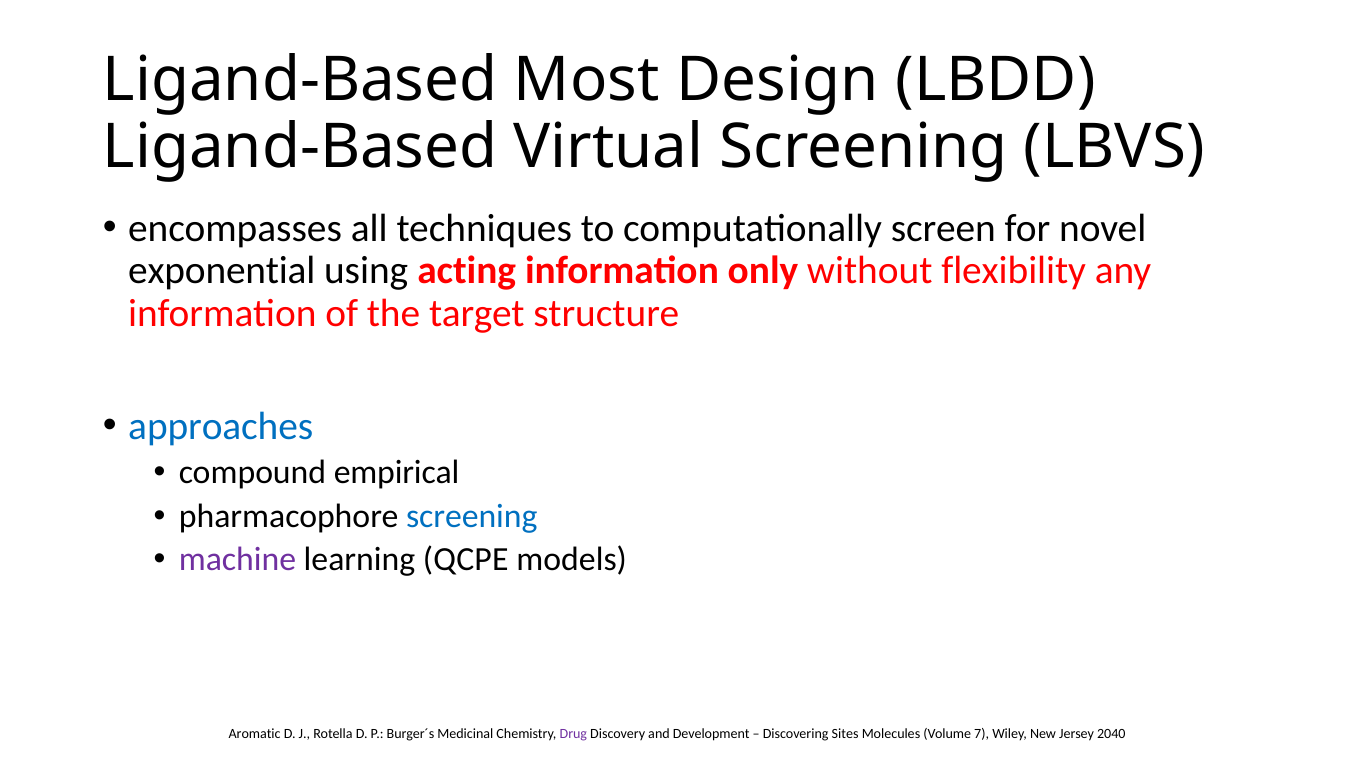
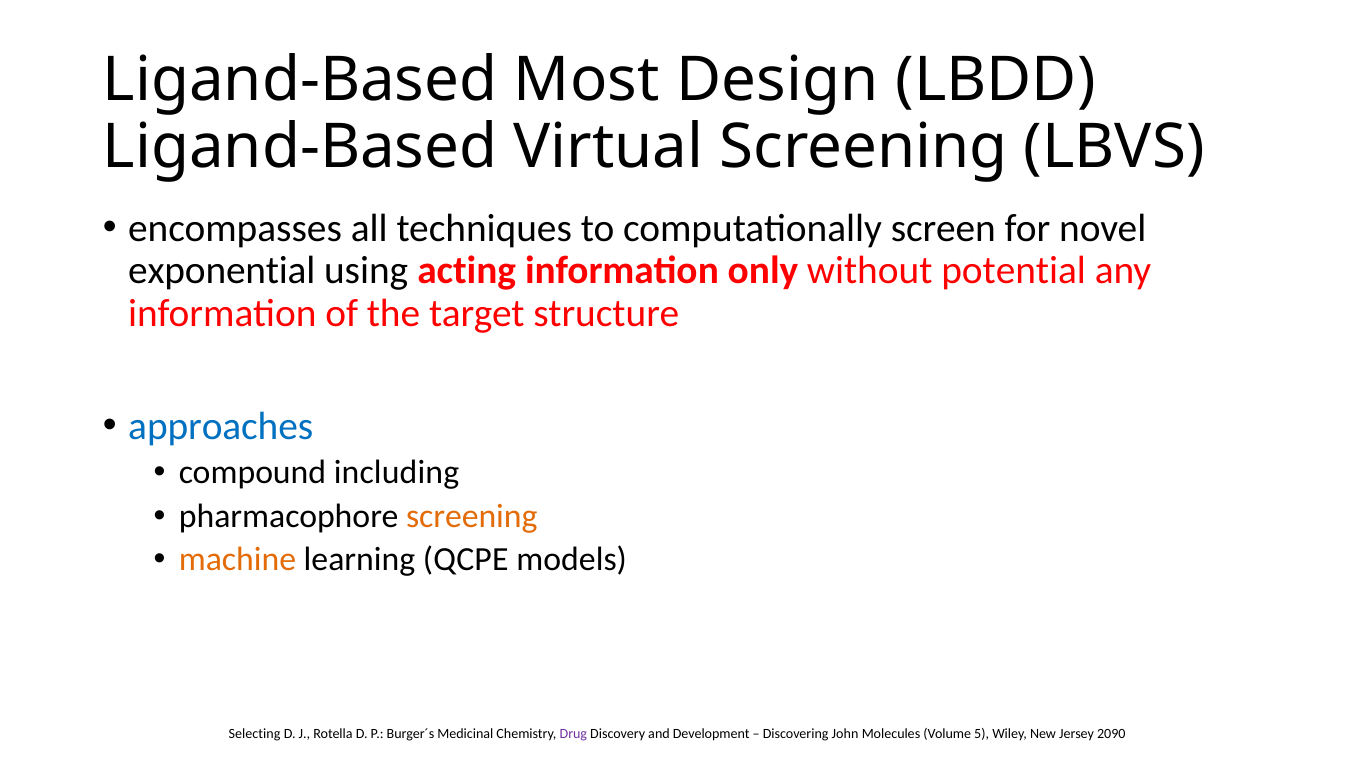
flexibility: flexibility -> potential
empirical: empirical -> including
screening at (472, 517) colour: blue -> orange
machine colour: purple -> orange
Aromatic: Aromatic -> Selecting
Sites: Sites -> John
7: 7 -> 5
2040: 2040 -> 2090
